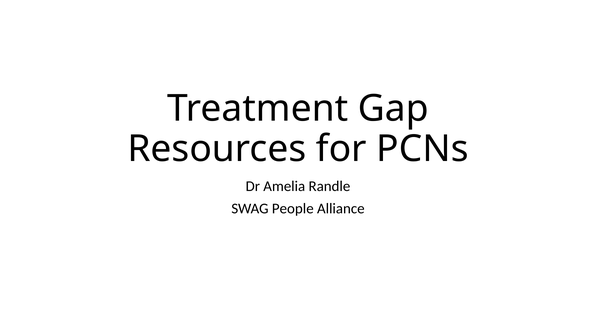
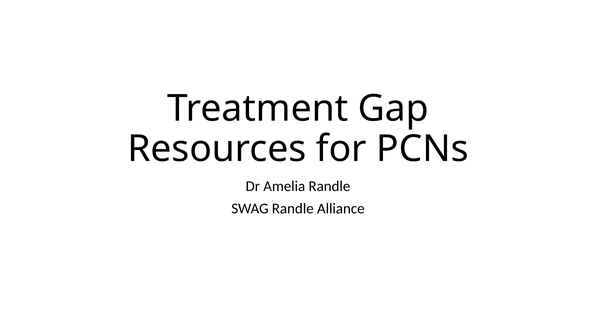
SWAG People: People -> Randle
